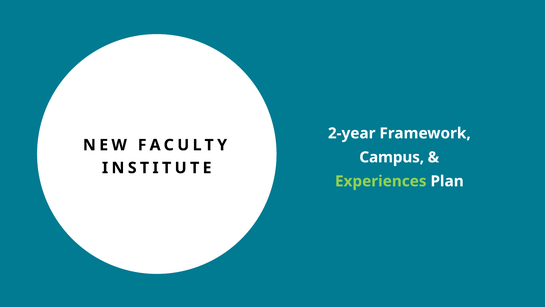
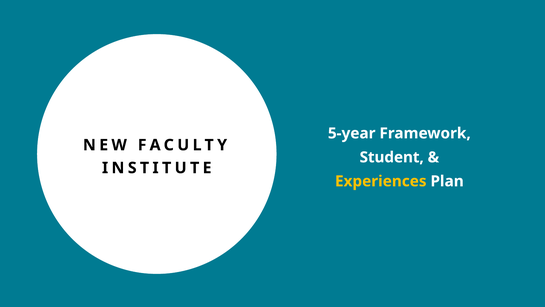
2-year: 2-year -> 5-year
Campus: Campus -> Student
Experiences colour: light green -> yellow
